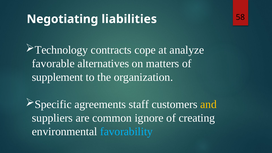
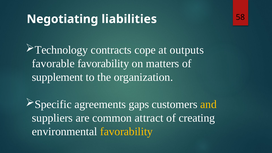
analyze: analyze -> outputs
favorable alternatives: alternatives -> favorability
staff: staff -> gaps
ignore: ignore -> attract
favorability at (126, 132) colour: light blue -> yellow
